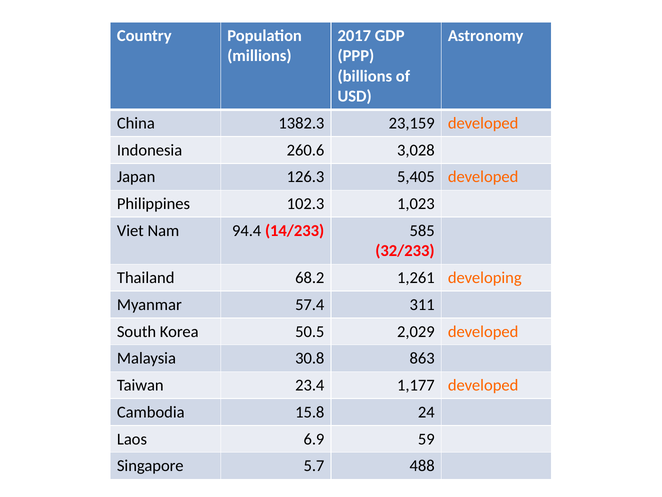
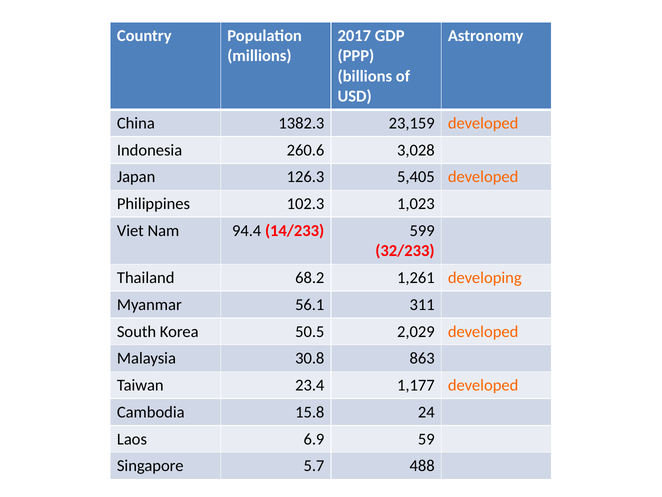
585: 585 -> 599
57.4: 57.4 -> 56.1
